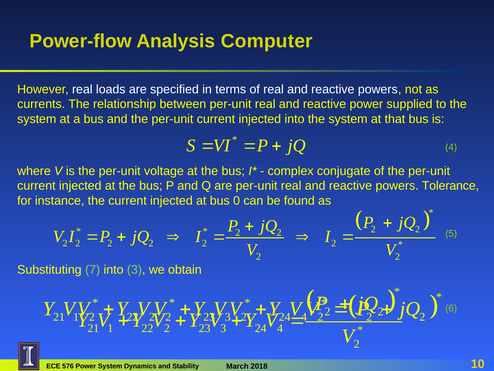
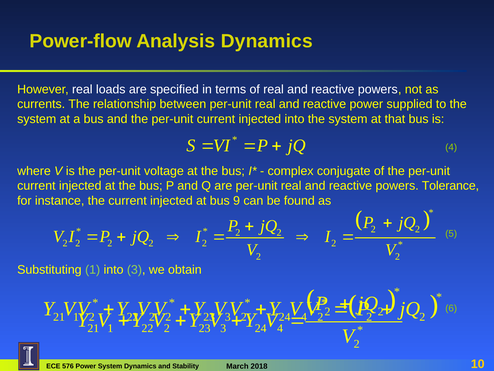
Analysis Computer: Computer -> Dynamics
0: 0 -> 9
Substituting 7: 7 -> 1
